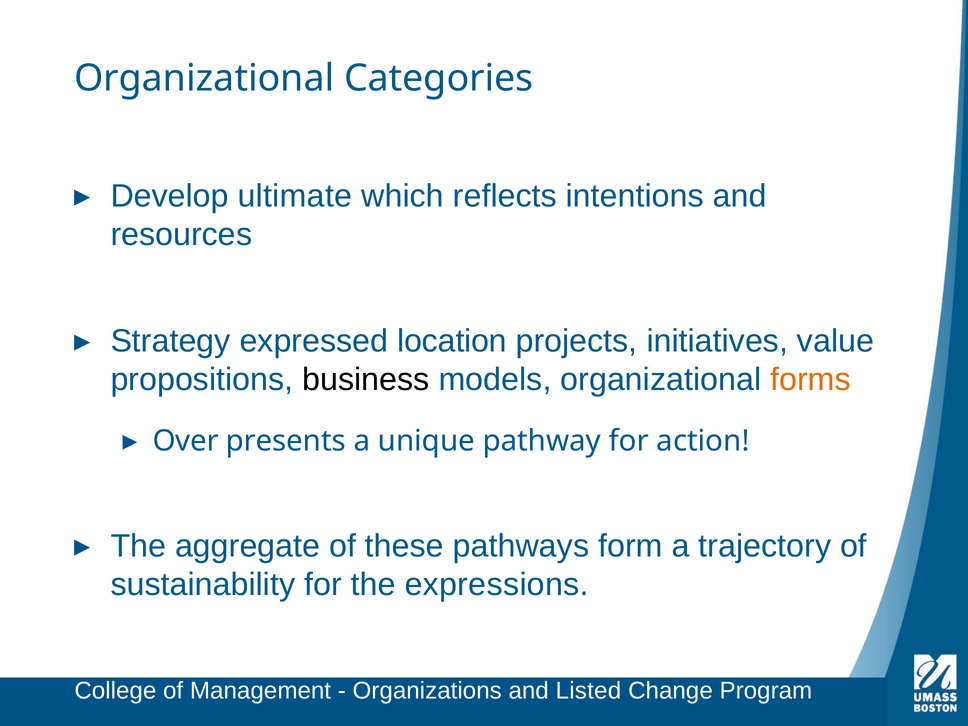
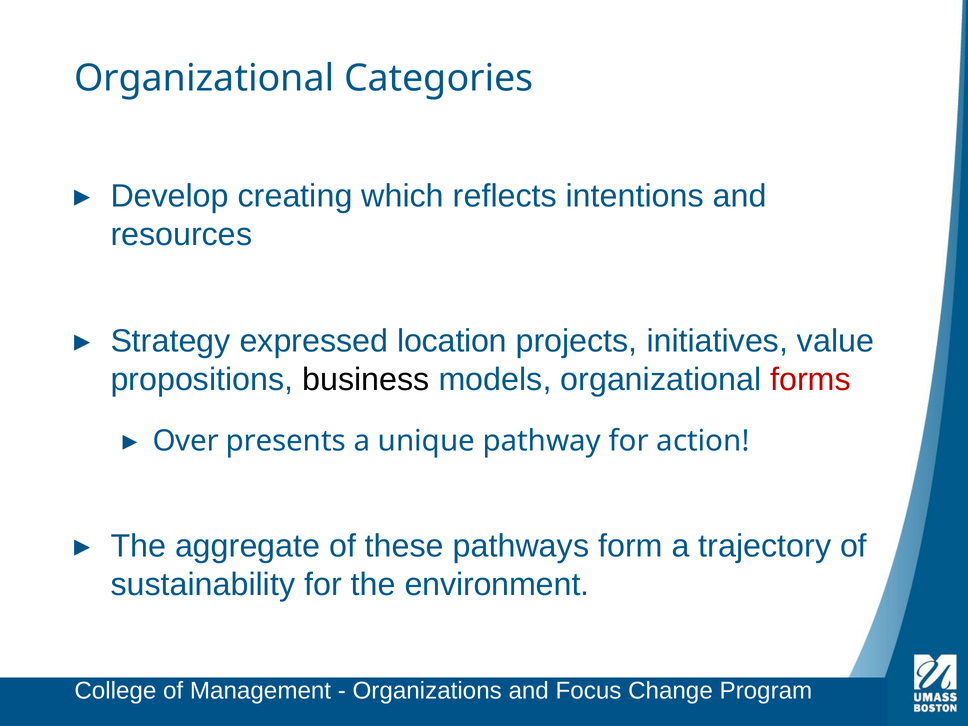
ultimate: ultimate -> creating
forms colour: orange -> red
expressions: expressions -> environment
Listed: Listed -> Focus
